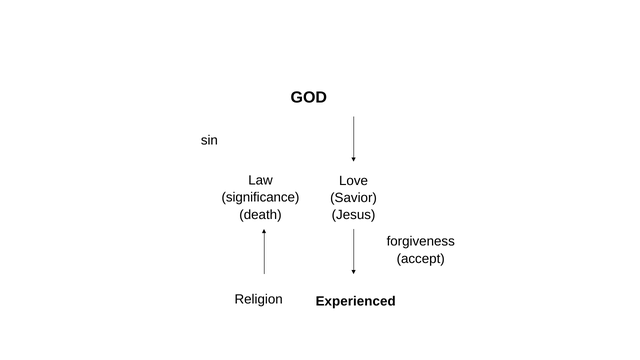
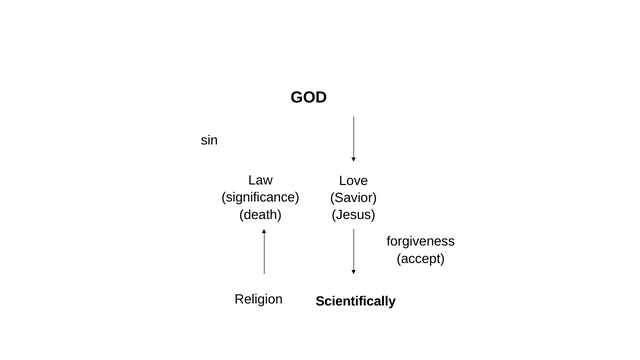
Experienced: Experienced -> Scientifically
